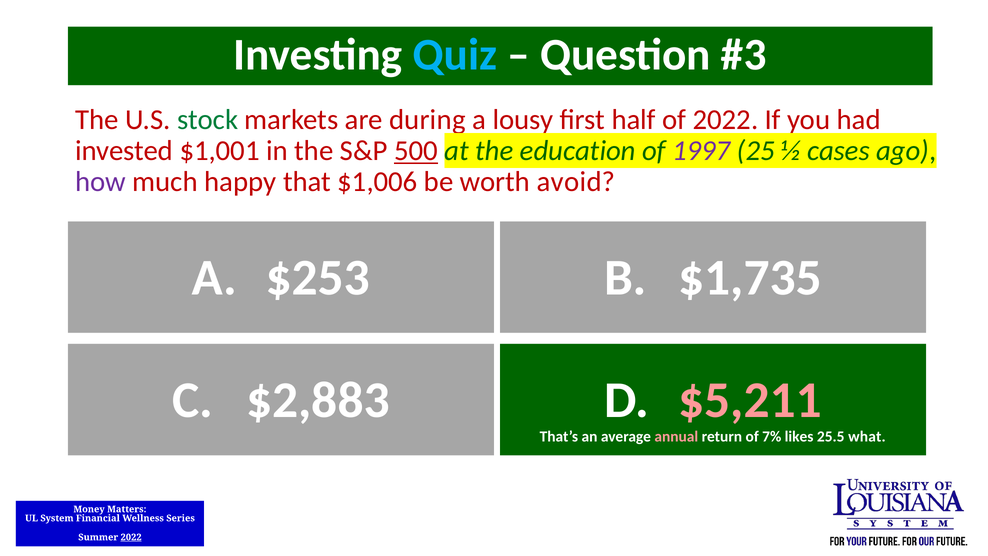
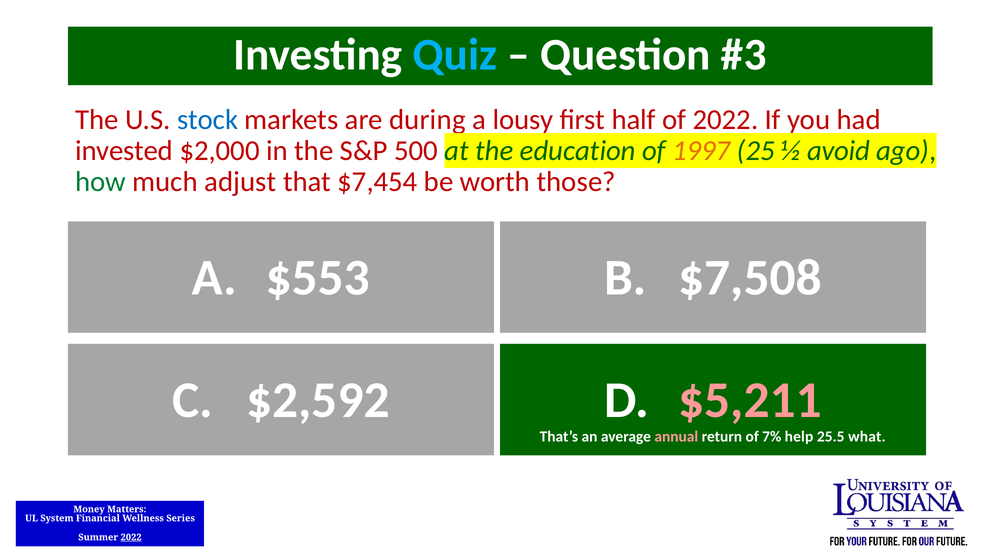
stock colour: green -> blue
$1,001: $1,001 -> $2,000
500 underline: present -> none
1997 colour: purple -> orange
cases: cases -> avoid
how colour: purple -> green
happy: happy -> adjust
$1,006: $1,006 -> $7,454
avoid: avoid -> those
$253: $253 -> $553
$1,735: $1,735 -> $7,508
$2,883: $2,883 -> $2,592
likes: likes -> help
